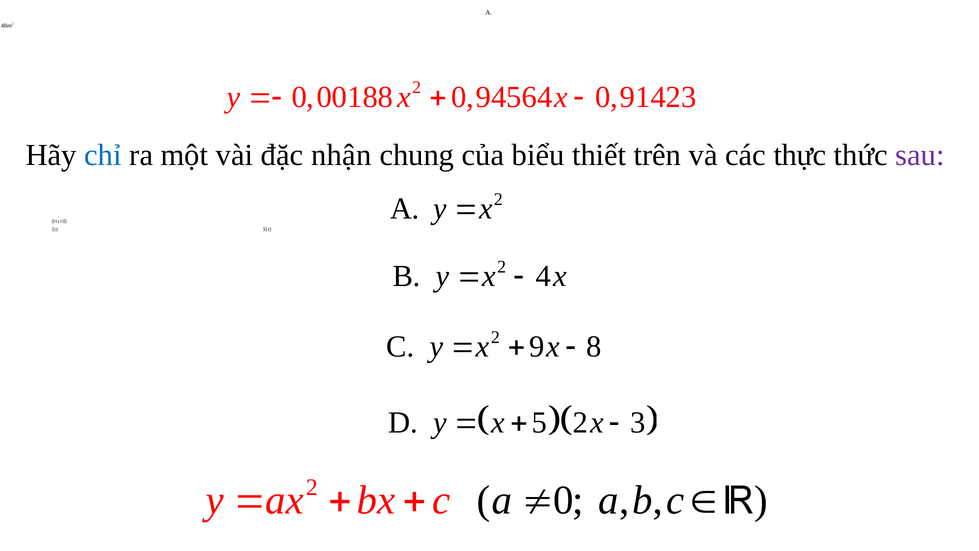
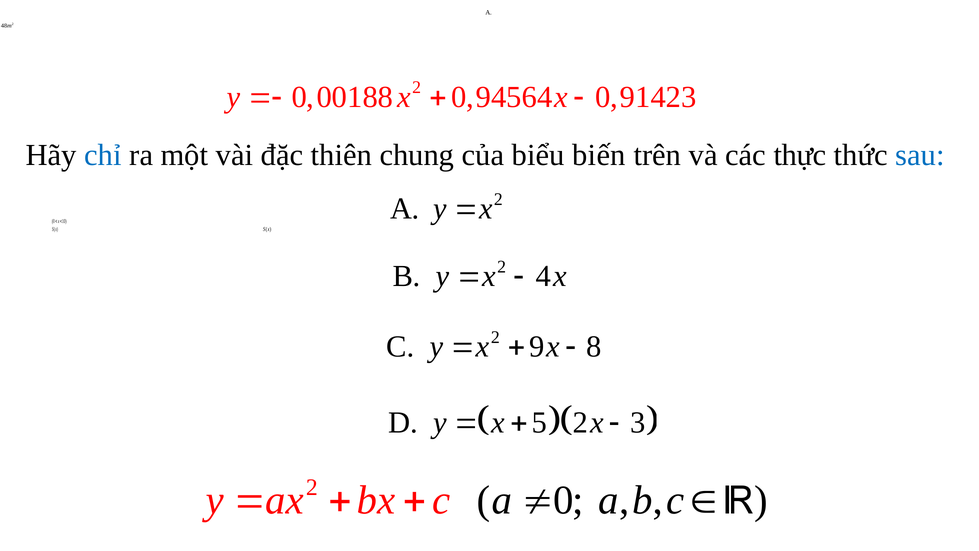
nhận: nhận -> thiên
thiết: thiết -> biến
sau colour: purple -> blue
